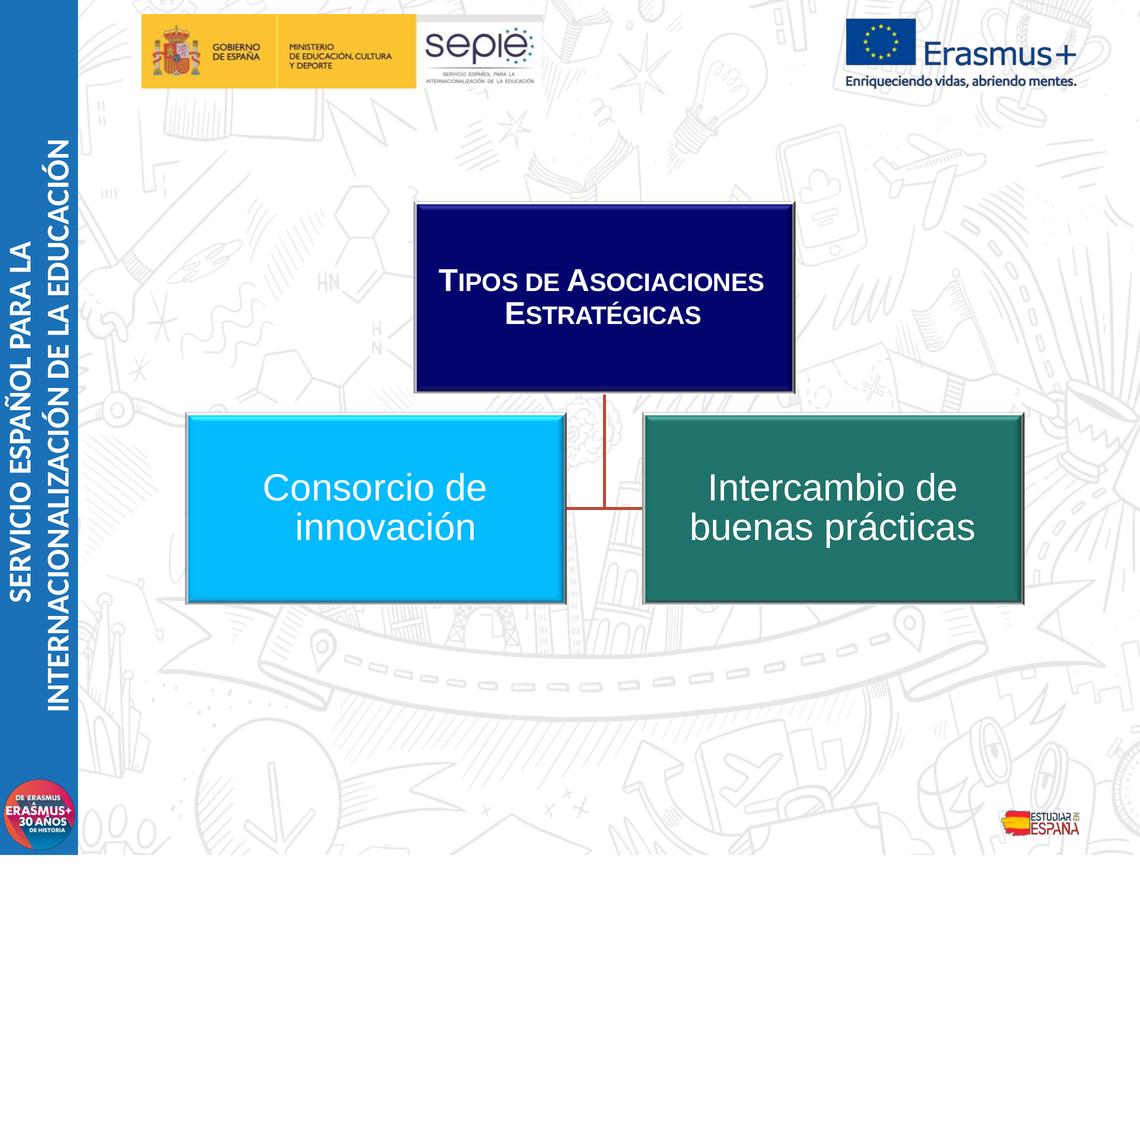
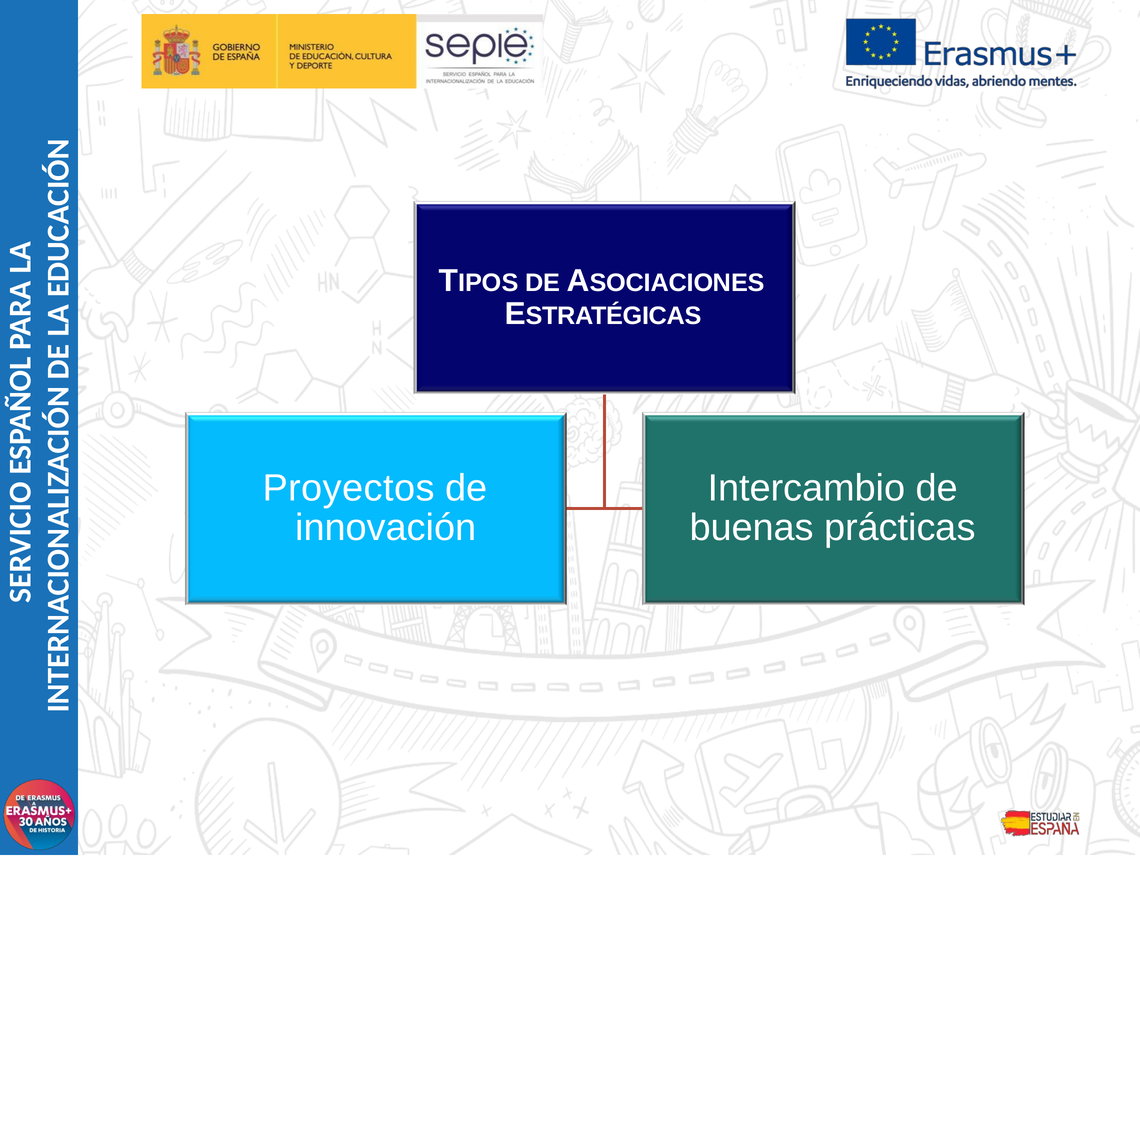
Consorcio: Consorcio -> Proyectos
